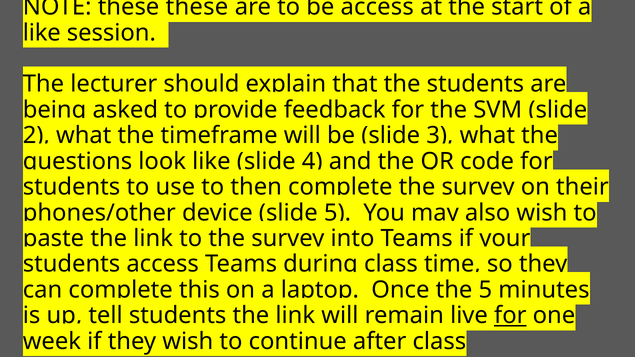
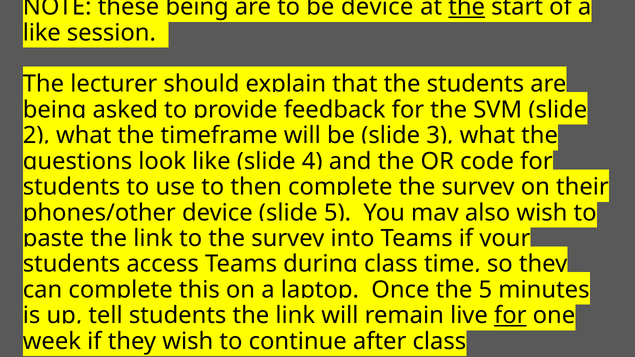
these at (197, 7): these -> being
be access: access -> device
the at (467, 7) underline: none -> present
